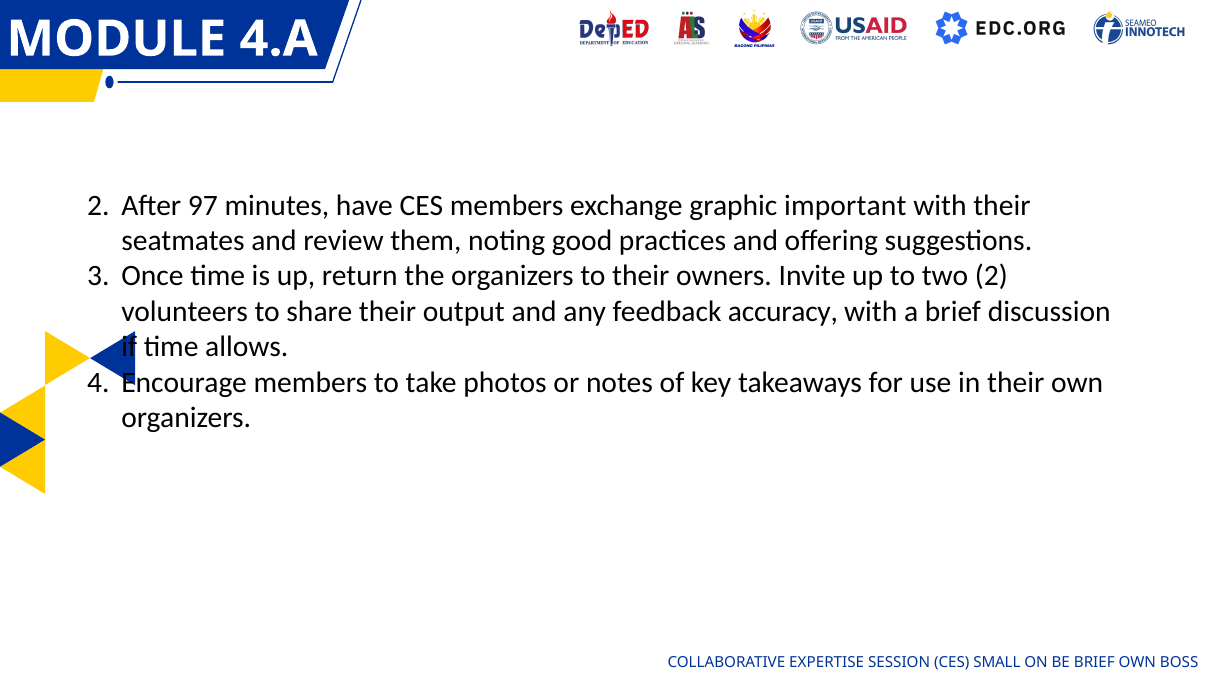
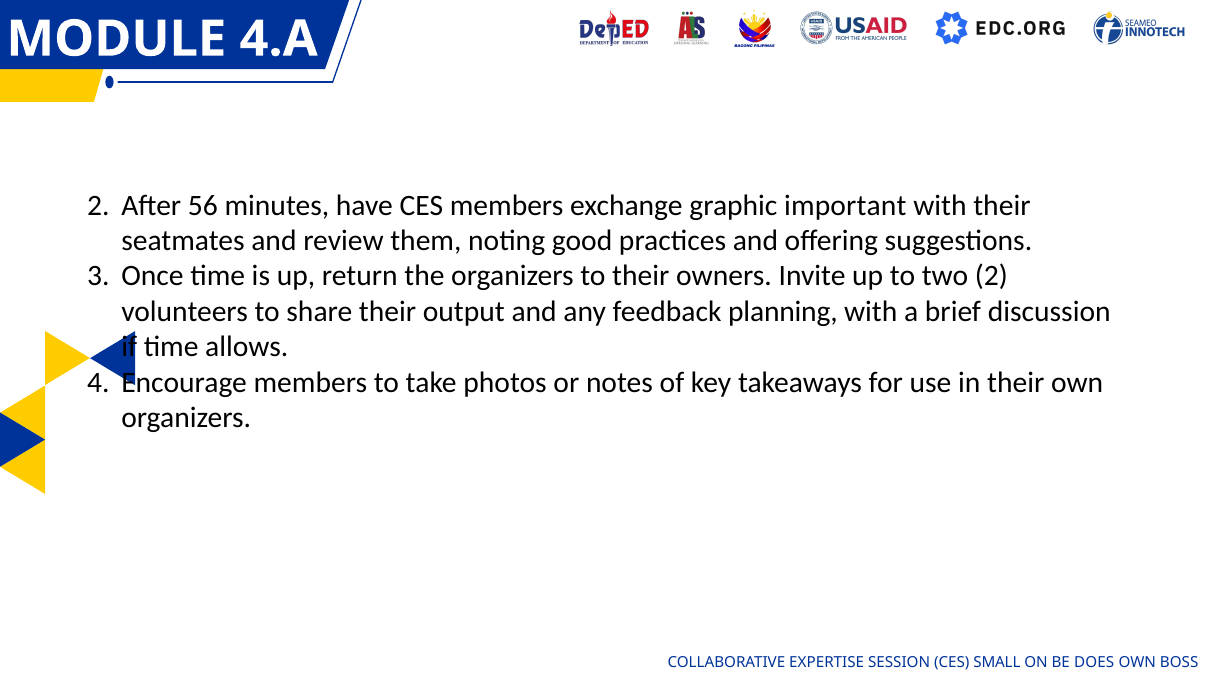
97: 97 -> 56
accuracy: accuracy -> planning
BE BRIEF: BRIEF -> DOES
